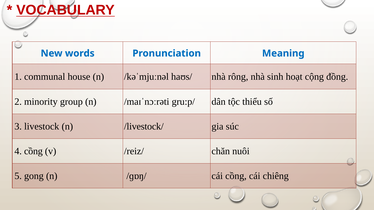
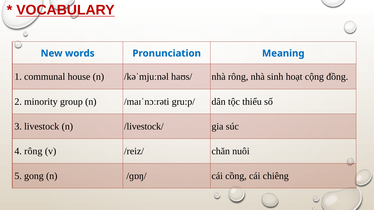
4 cồng: cồng -> rông
